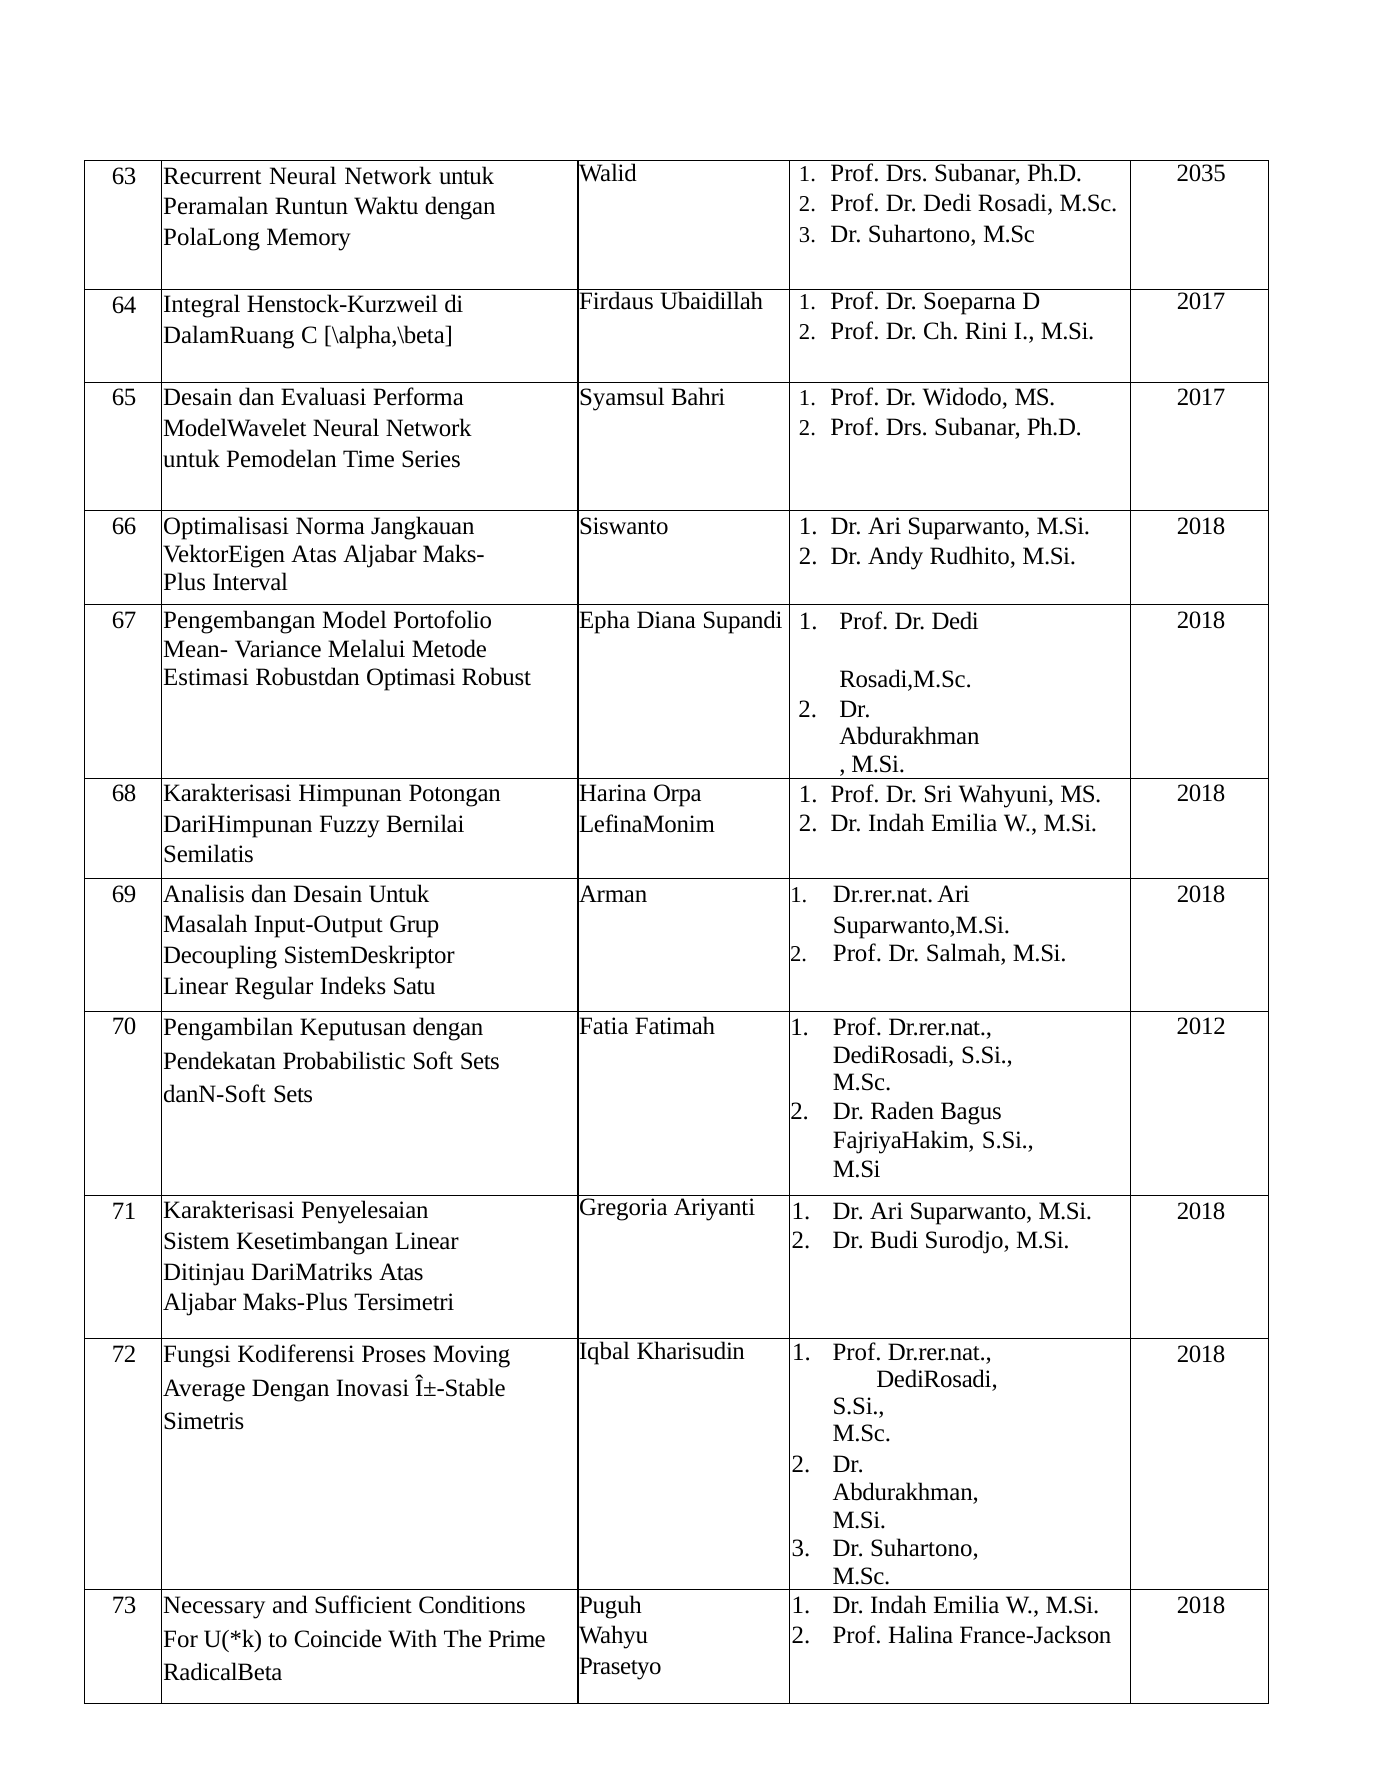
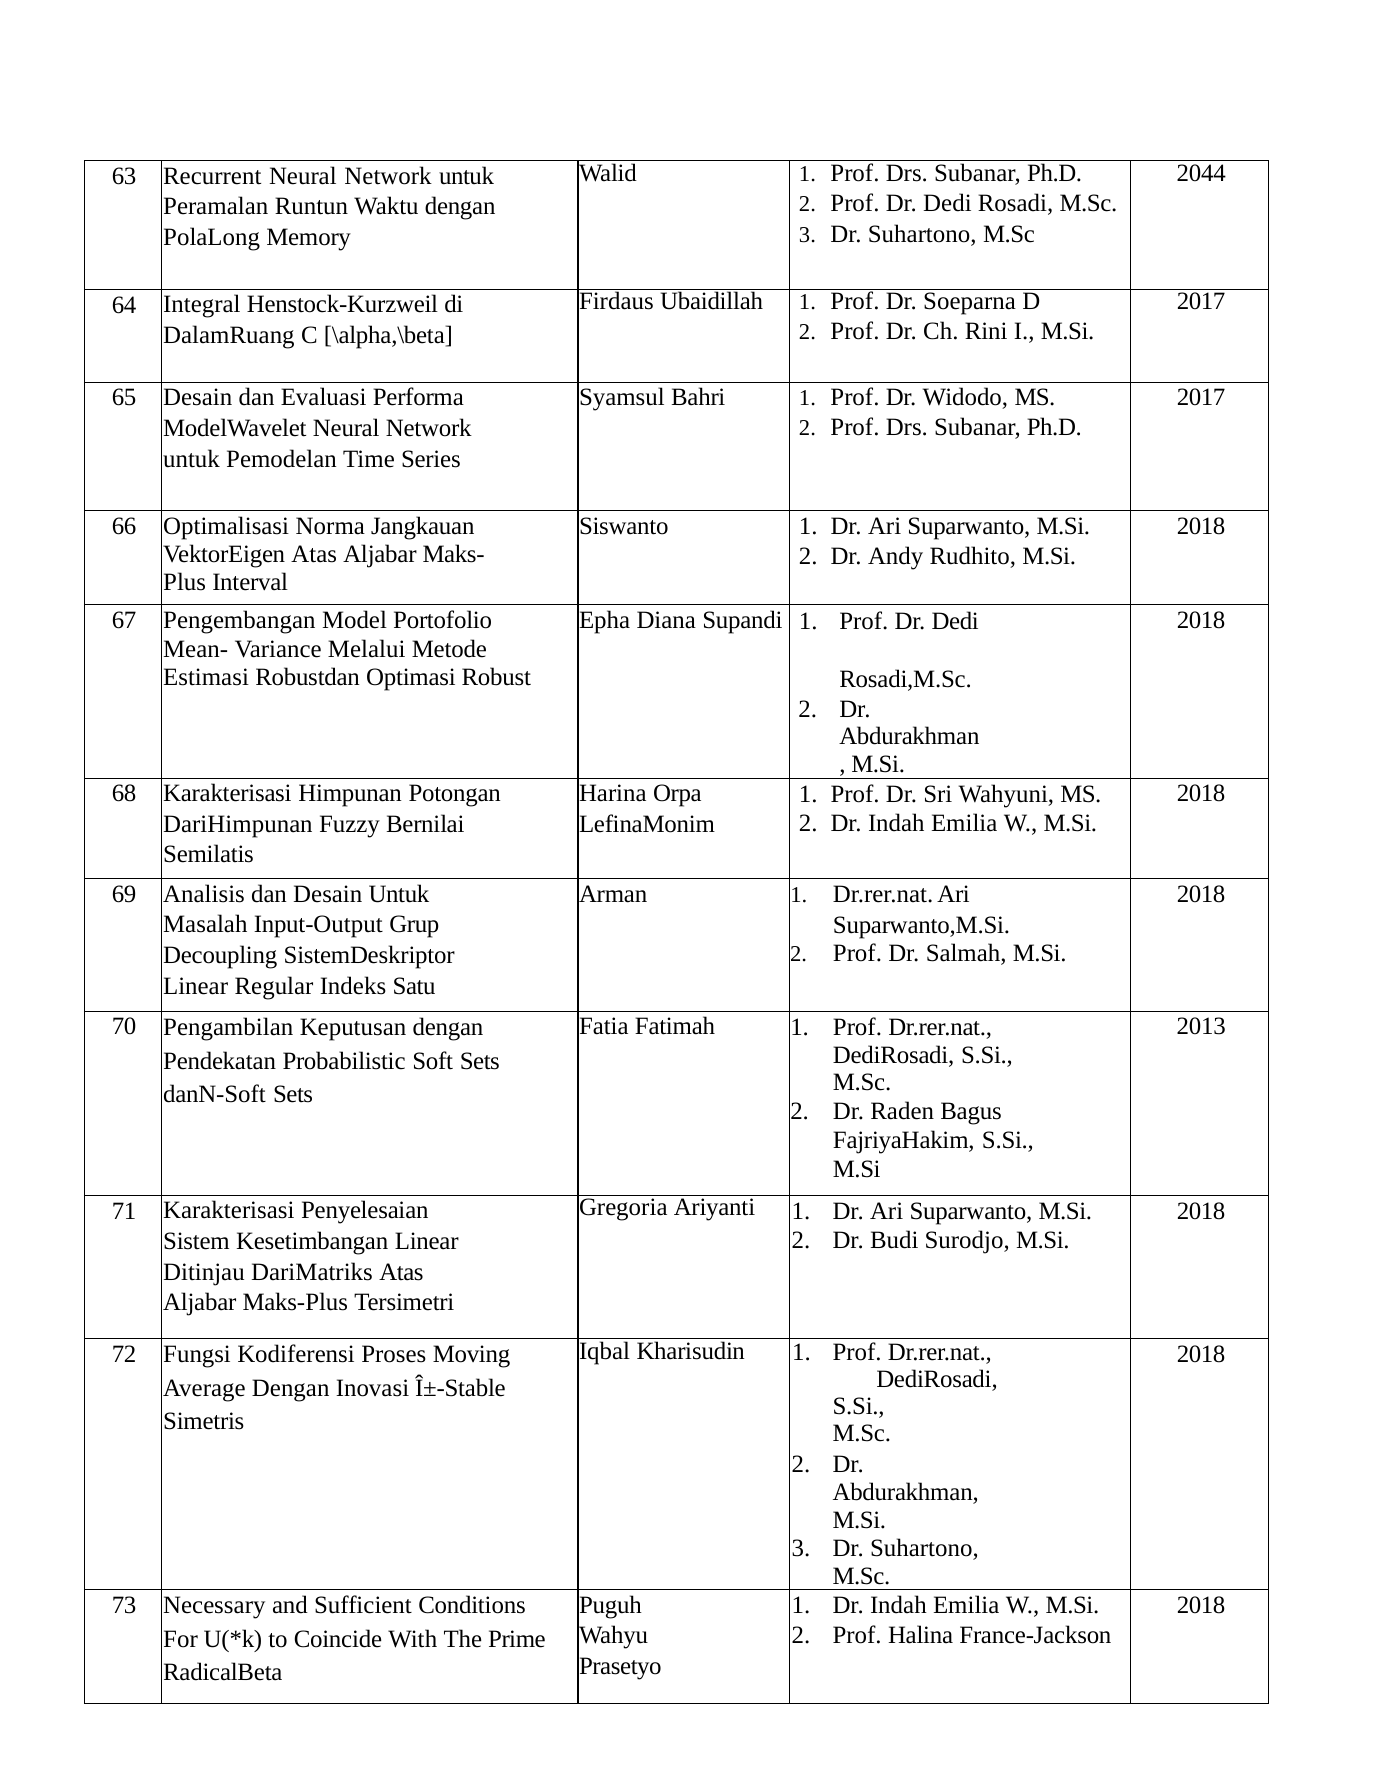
2035: 2035 -> 2044
2012: 2012 -> 2013
